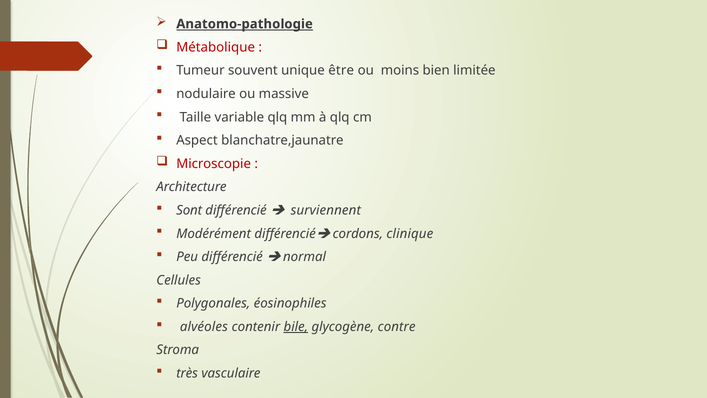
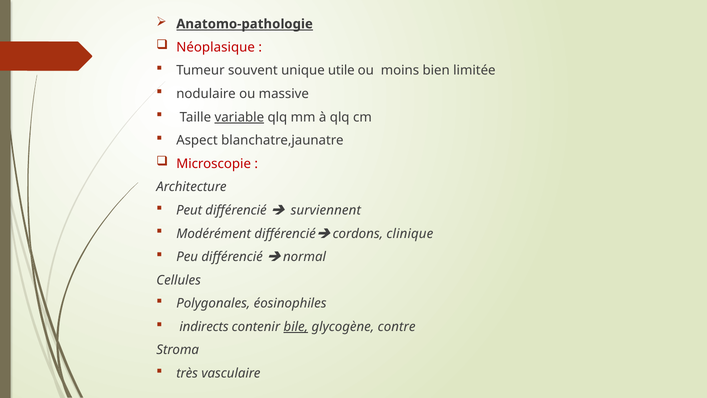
Métabolique: Métabolique -> Néoplasique
être: être -> utile
variable underline: none -> present
Sont: Sont -> Peut
alvéoles: alvéoles -> indirects
